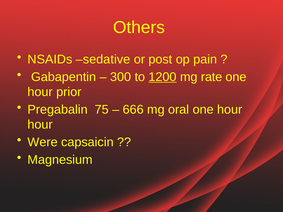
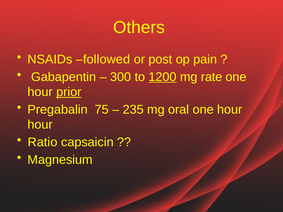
sedative: sedative -> followed
prior underline: none -> present
666: 666 -> 235
Were: Were -> Ratio
